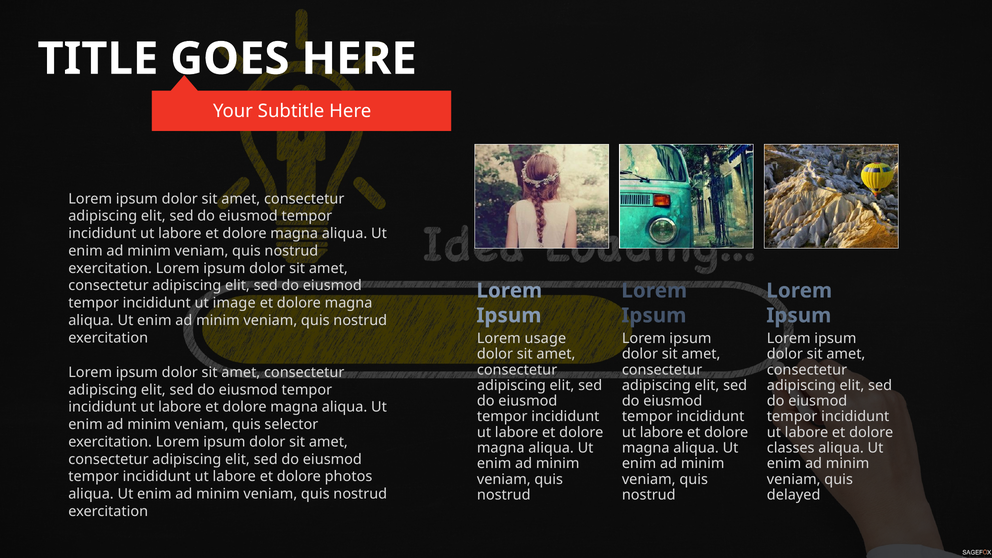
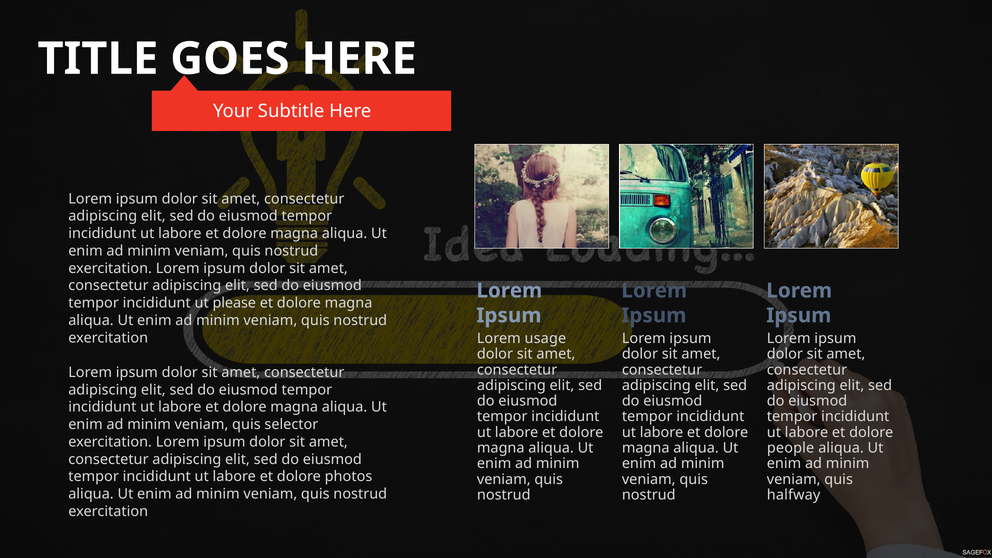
image: image -> please
classes: classes -> people
delayed: delayed -> halfway
